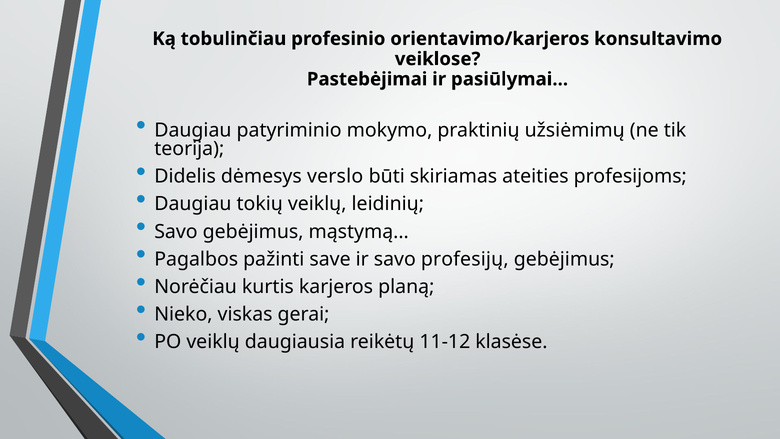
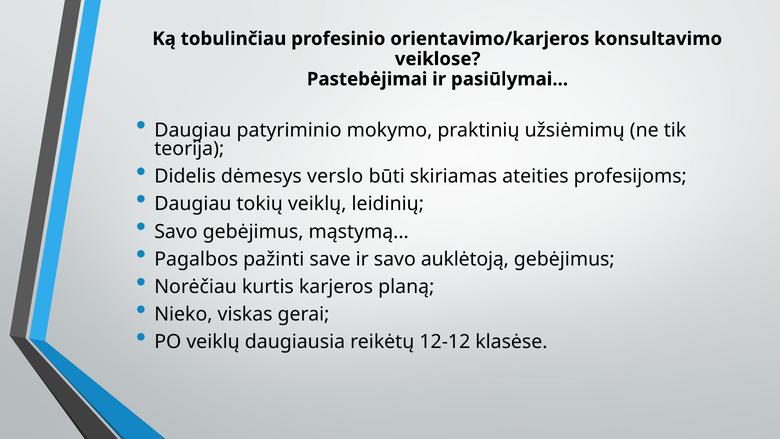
profesijų: profesijų -> auklėtoją
11-12: 11-12 -> 12-12
